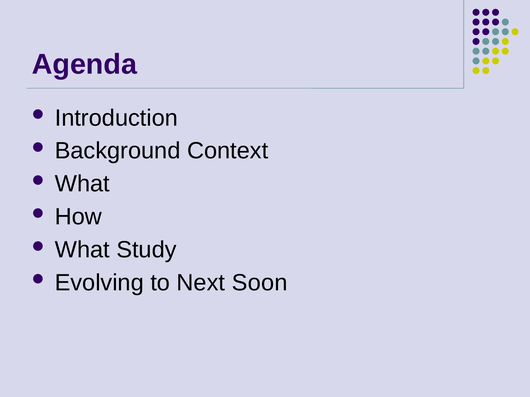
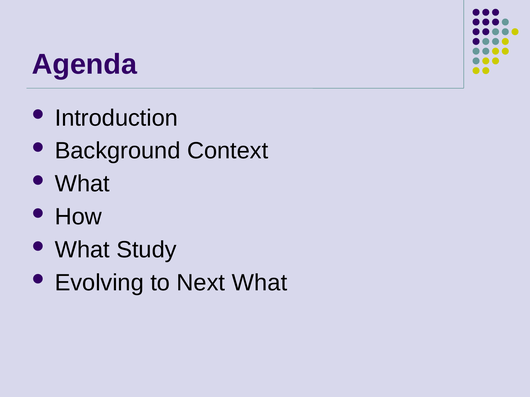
Next Soon: Soon -> What
